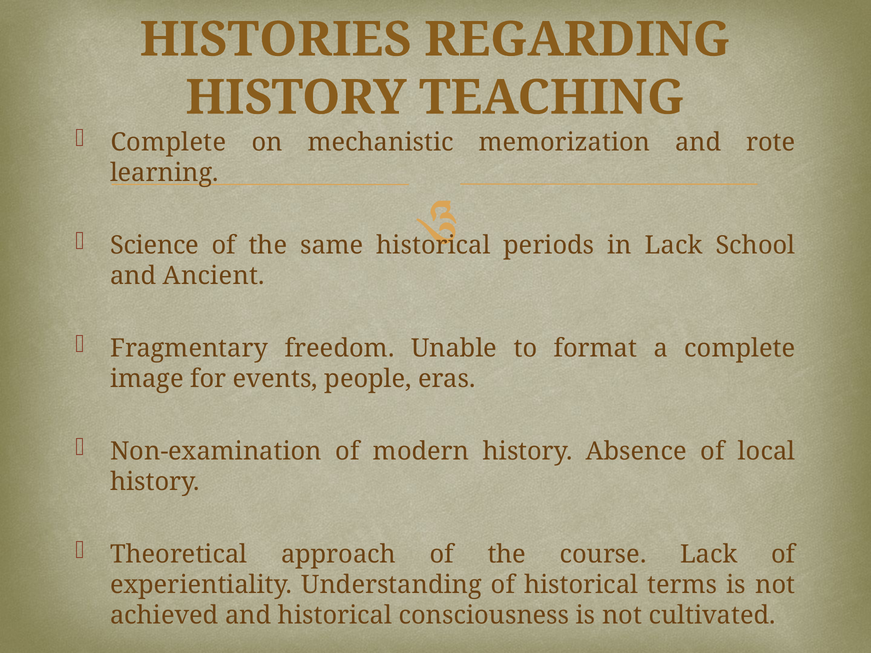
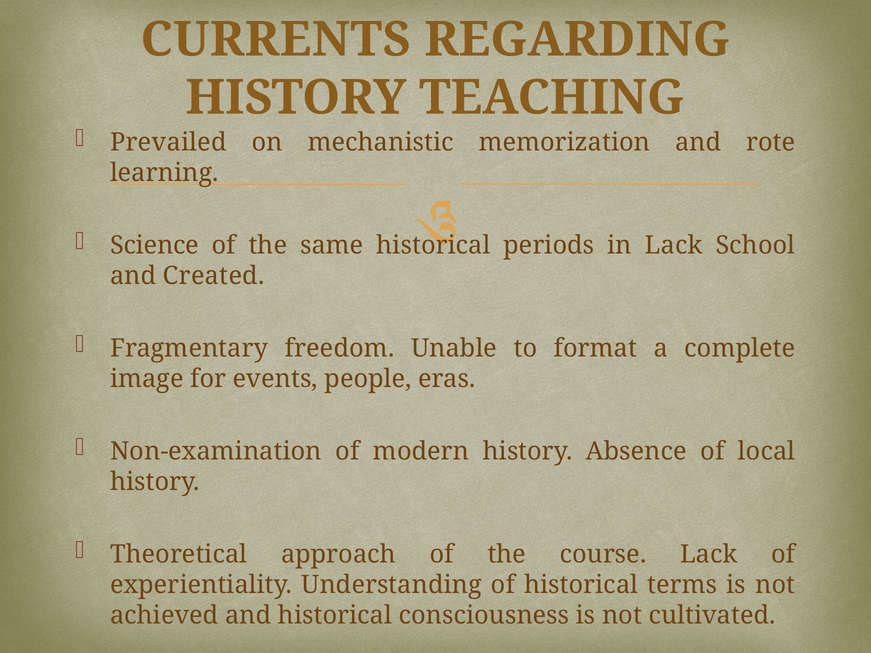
HISTORIES: HISTORIES -> CURRENTS
Complete at (168, 142): Complete -> Prevailed
Ancient: Ancient -> Created
